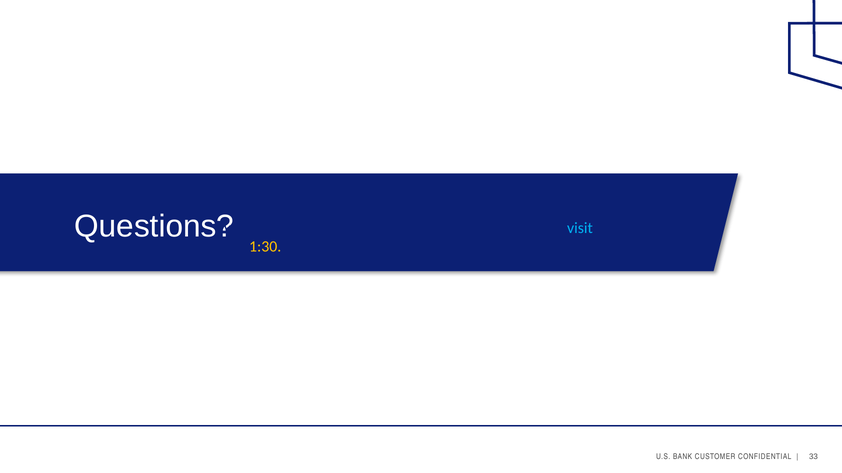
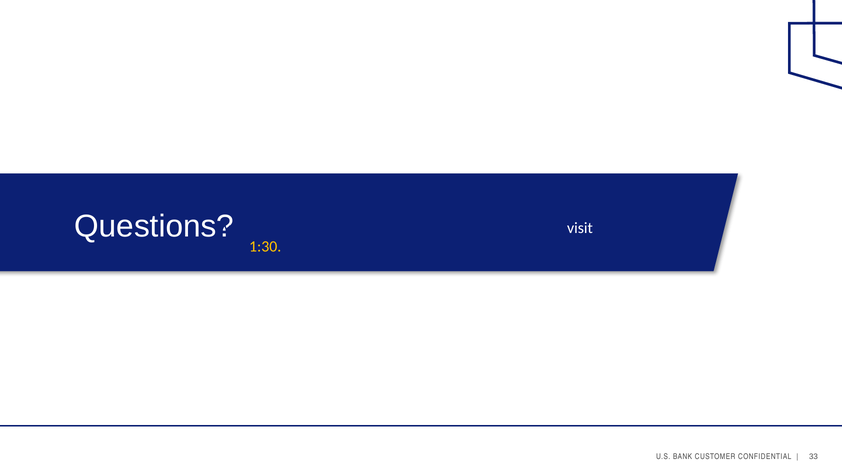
visit colour: light blue -> white
